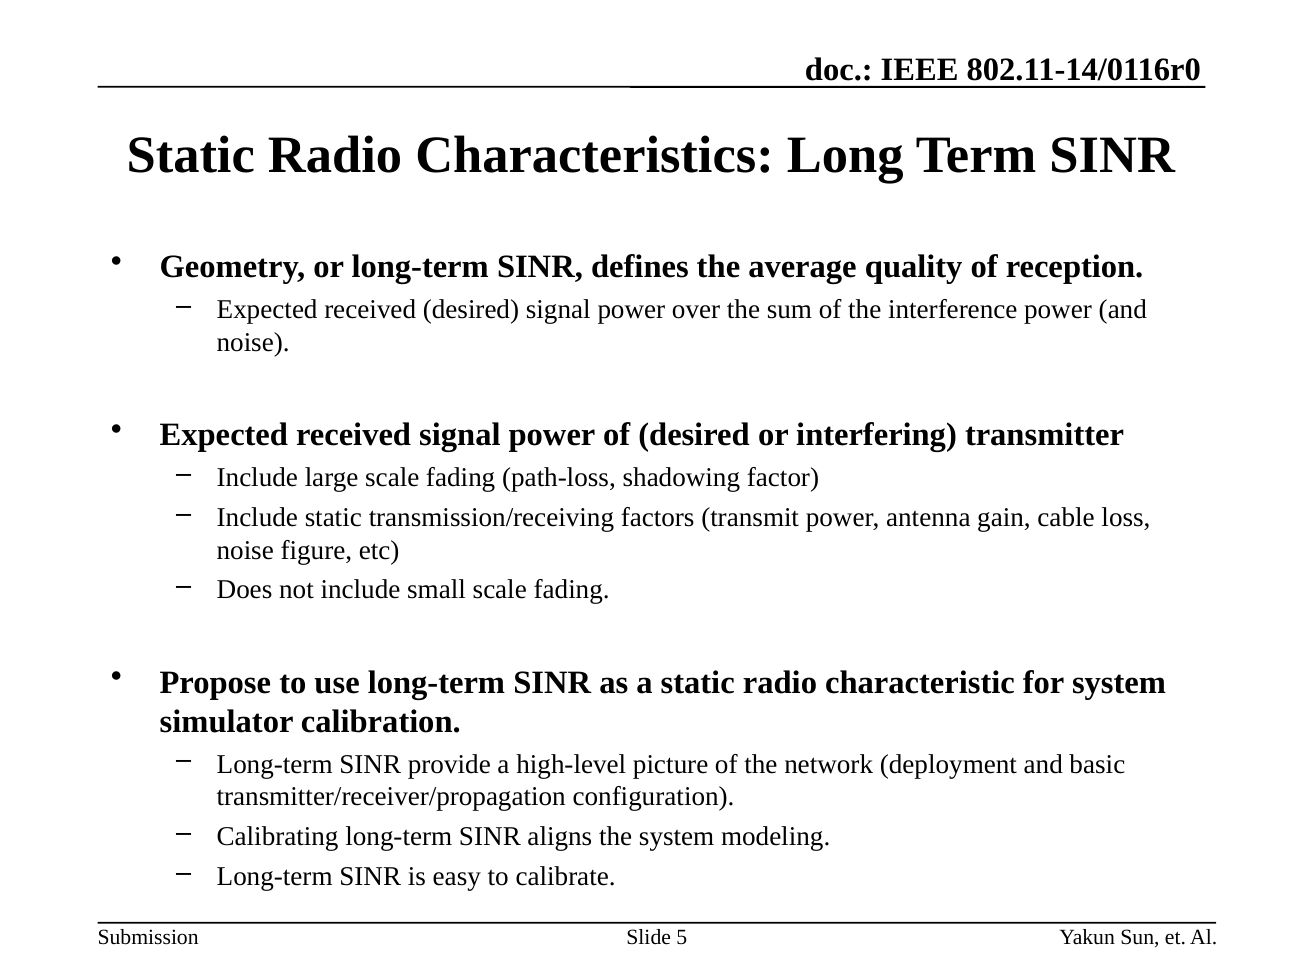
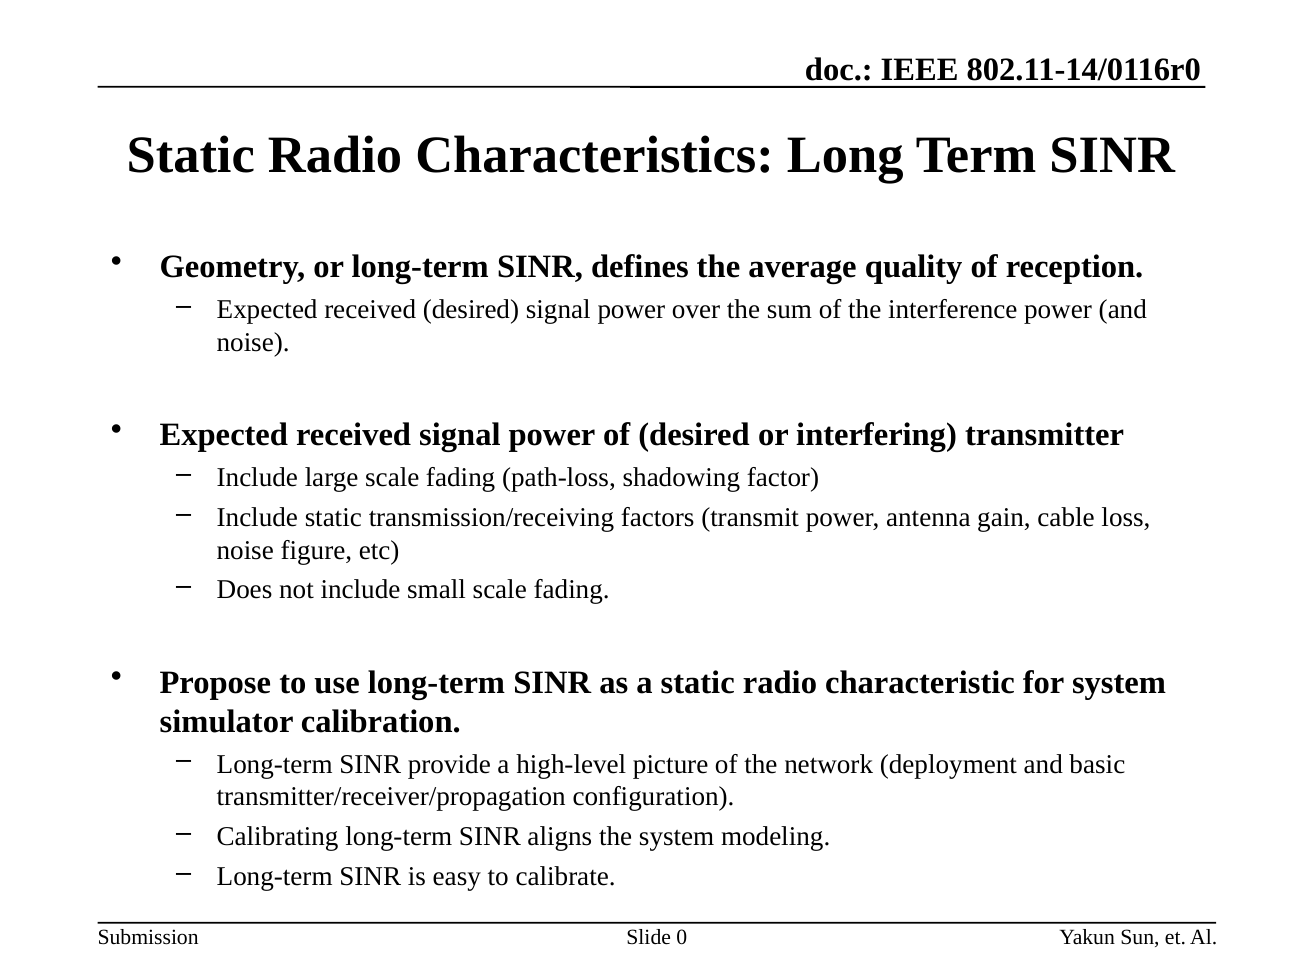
5: 5 -> 0
